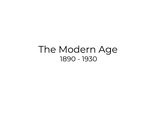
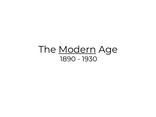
Modern underline: none -> present
